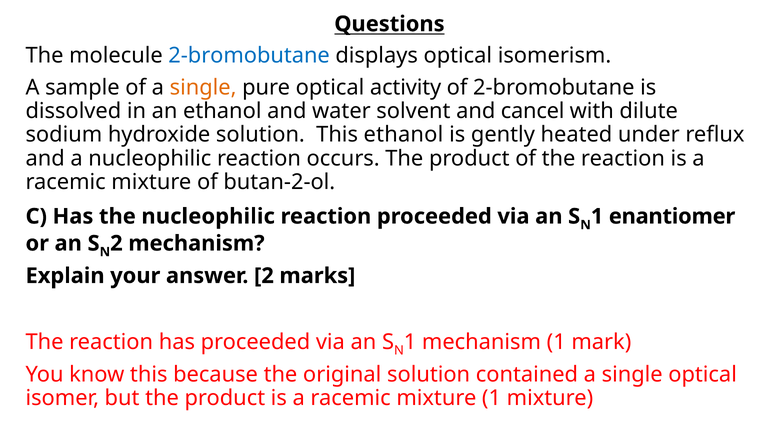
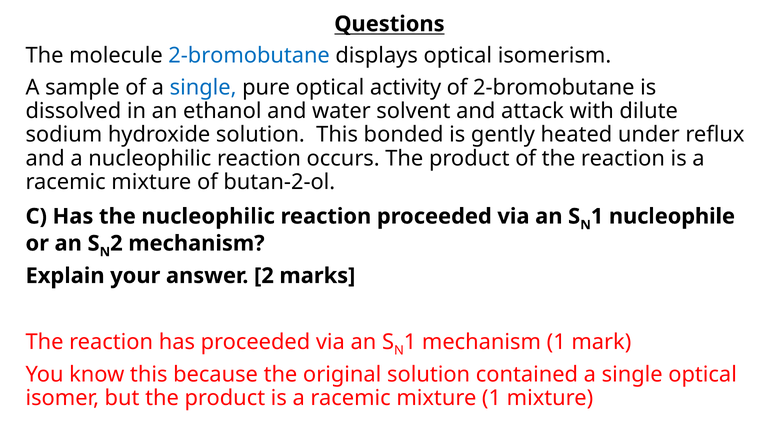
single at (203, 87) colour: orange -> blue
cancel: cancel -> attack
This ethanol: ethanol -> bonded
enantiomer: enantiomer -> nucleophile
